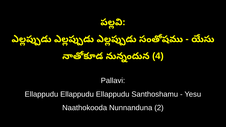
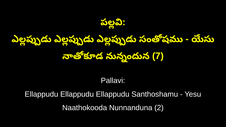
4: 4 -> 7
